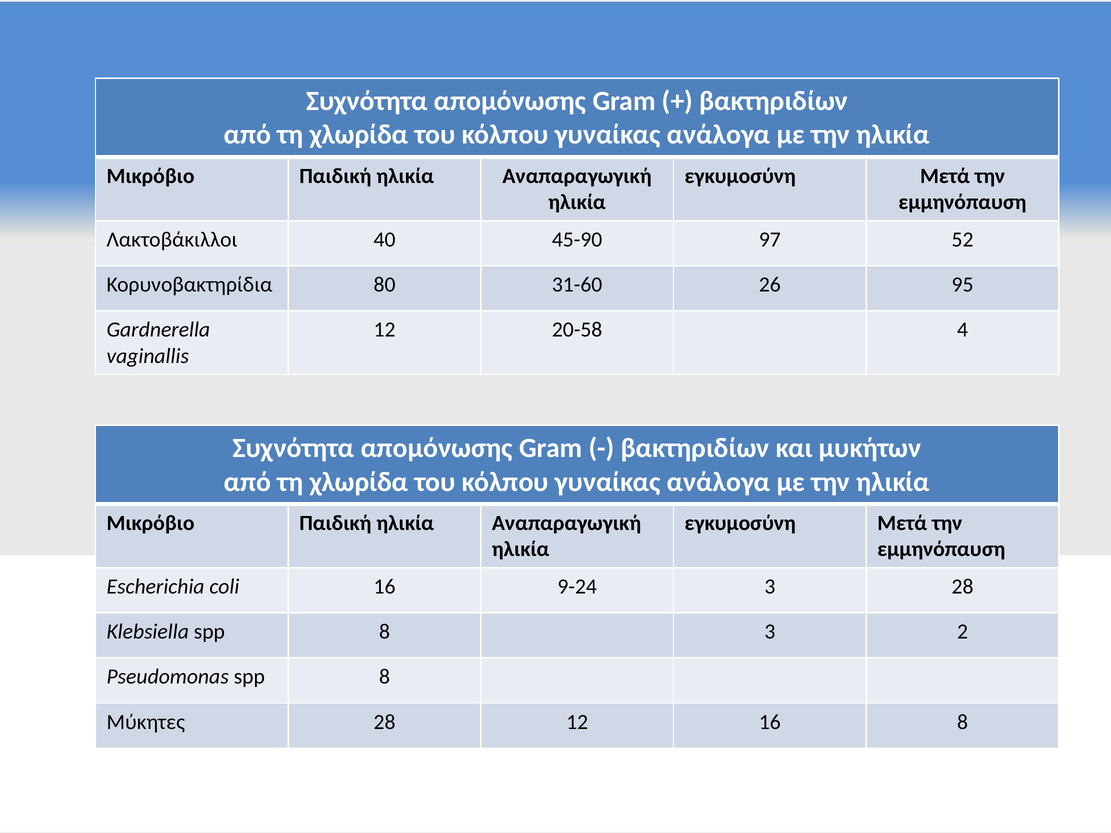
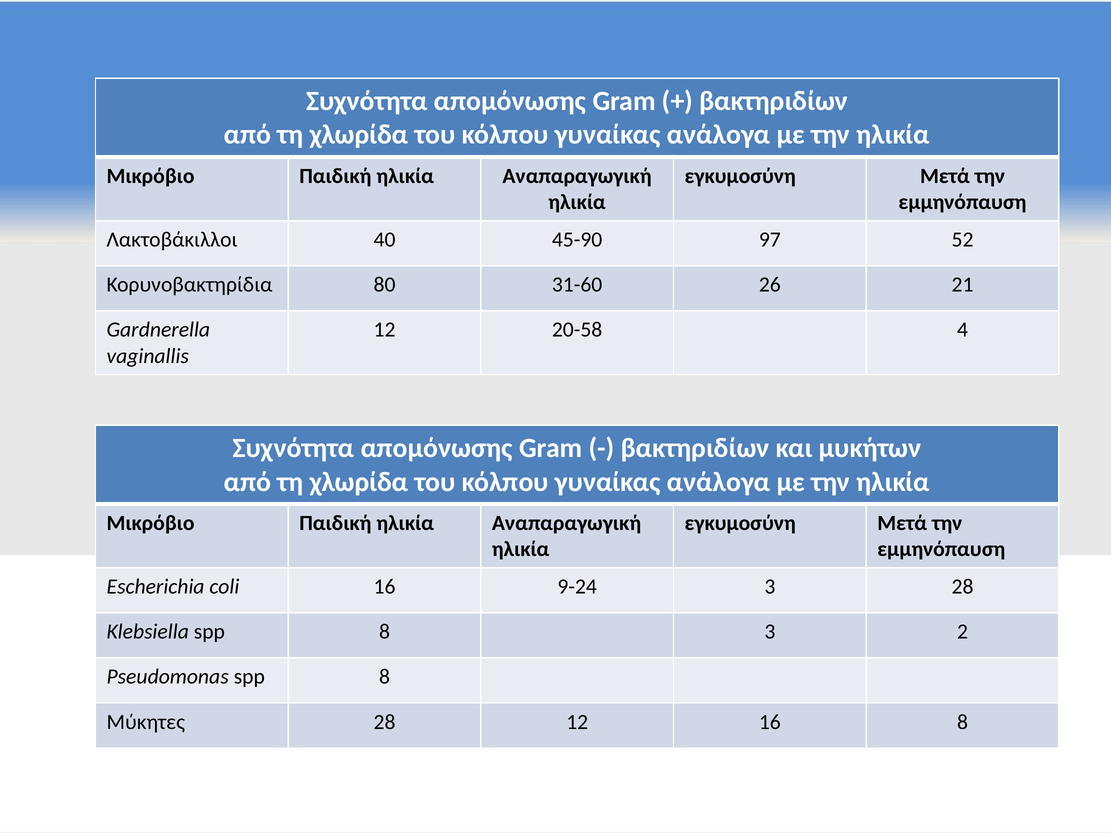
95: 95 -> 21
